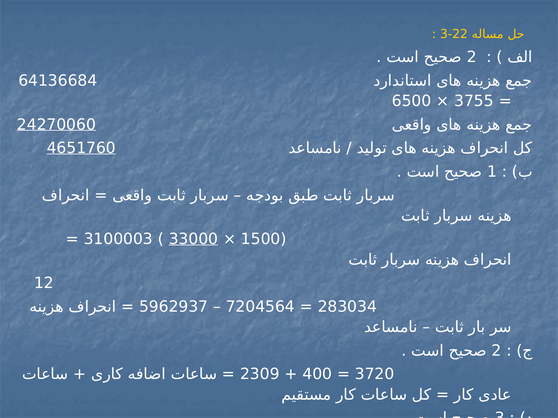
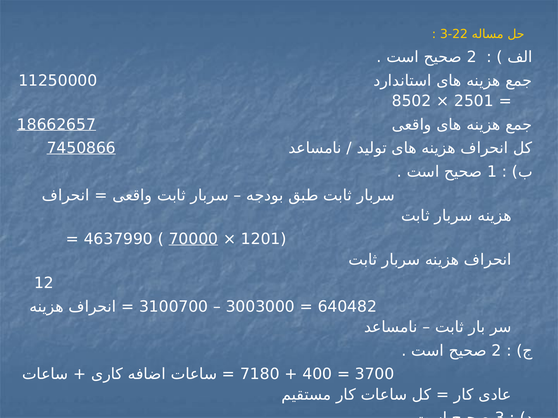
64136684: 64136684 -> 11250000
6500: 6500 -> 8502
3755: 3755 -> 2501
24270060: 24270060 -> 18662657
4651760: 4651760 -> 7450866
3100003: 3100003 -> 4637990
33000: 33000 -> 70000
1500: 1500 -> 1201
5962937: 5962937 -> 3100700
7204564: 7204564 -> 3003000
283034: 283034 -> 640482
2309: 2309 -> 7180
3720: 3720 -> 3700
